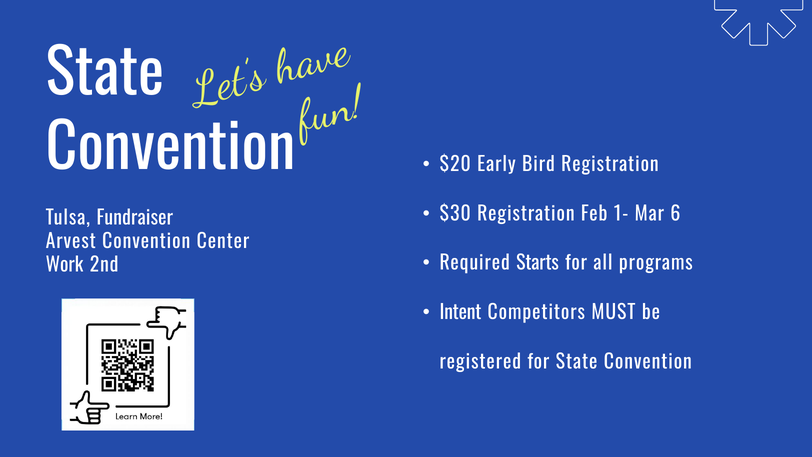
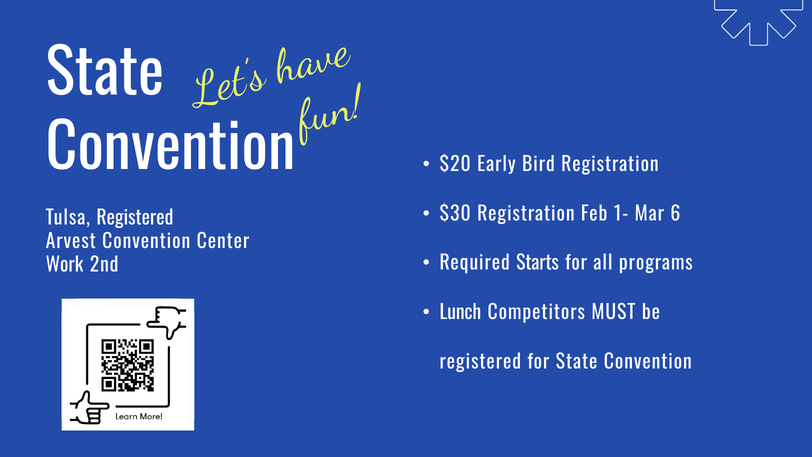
Tulsa Fundraiser: Fundraiser -> Registered
Intent: Intent -> Lunch
